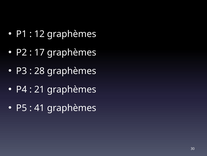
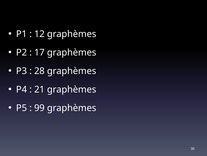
41: 41 -> 99
